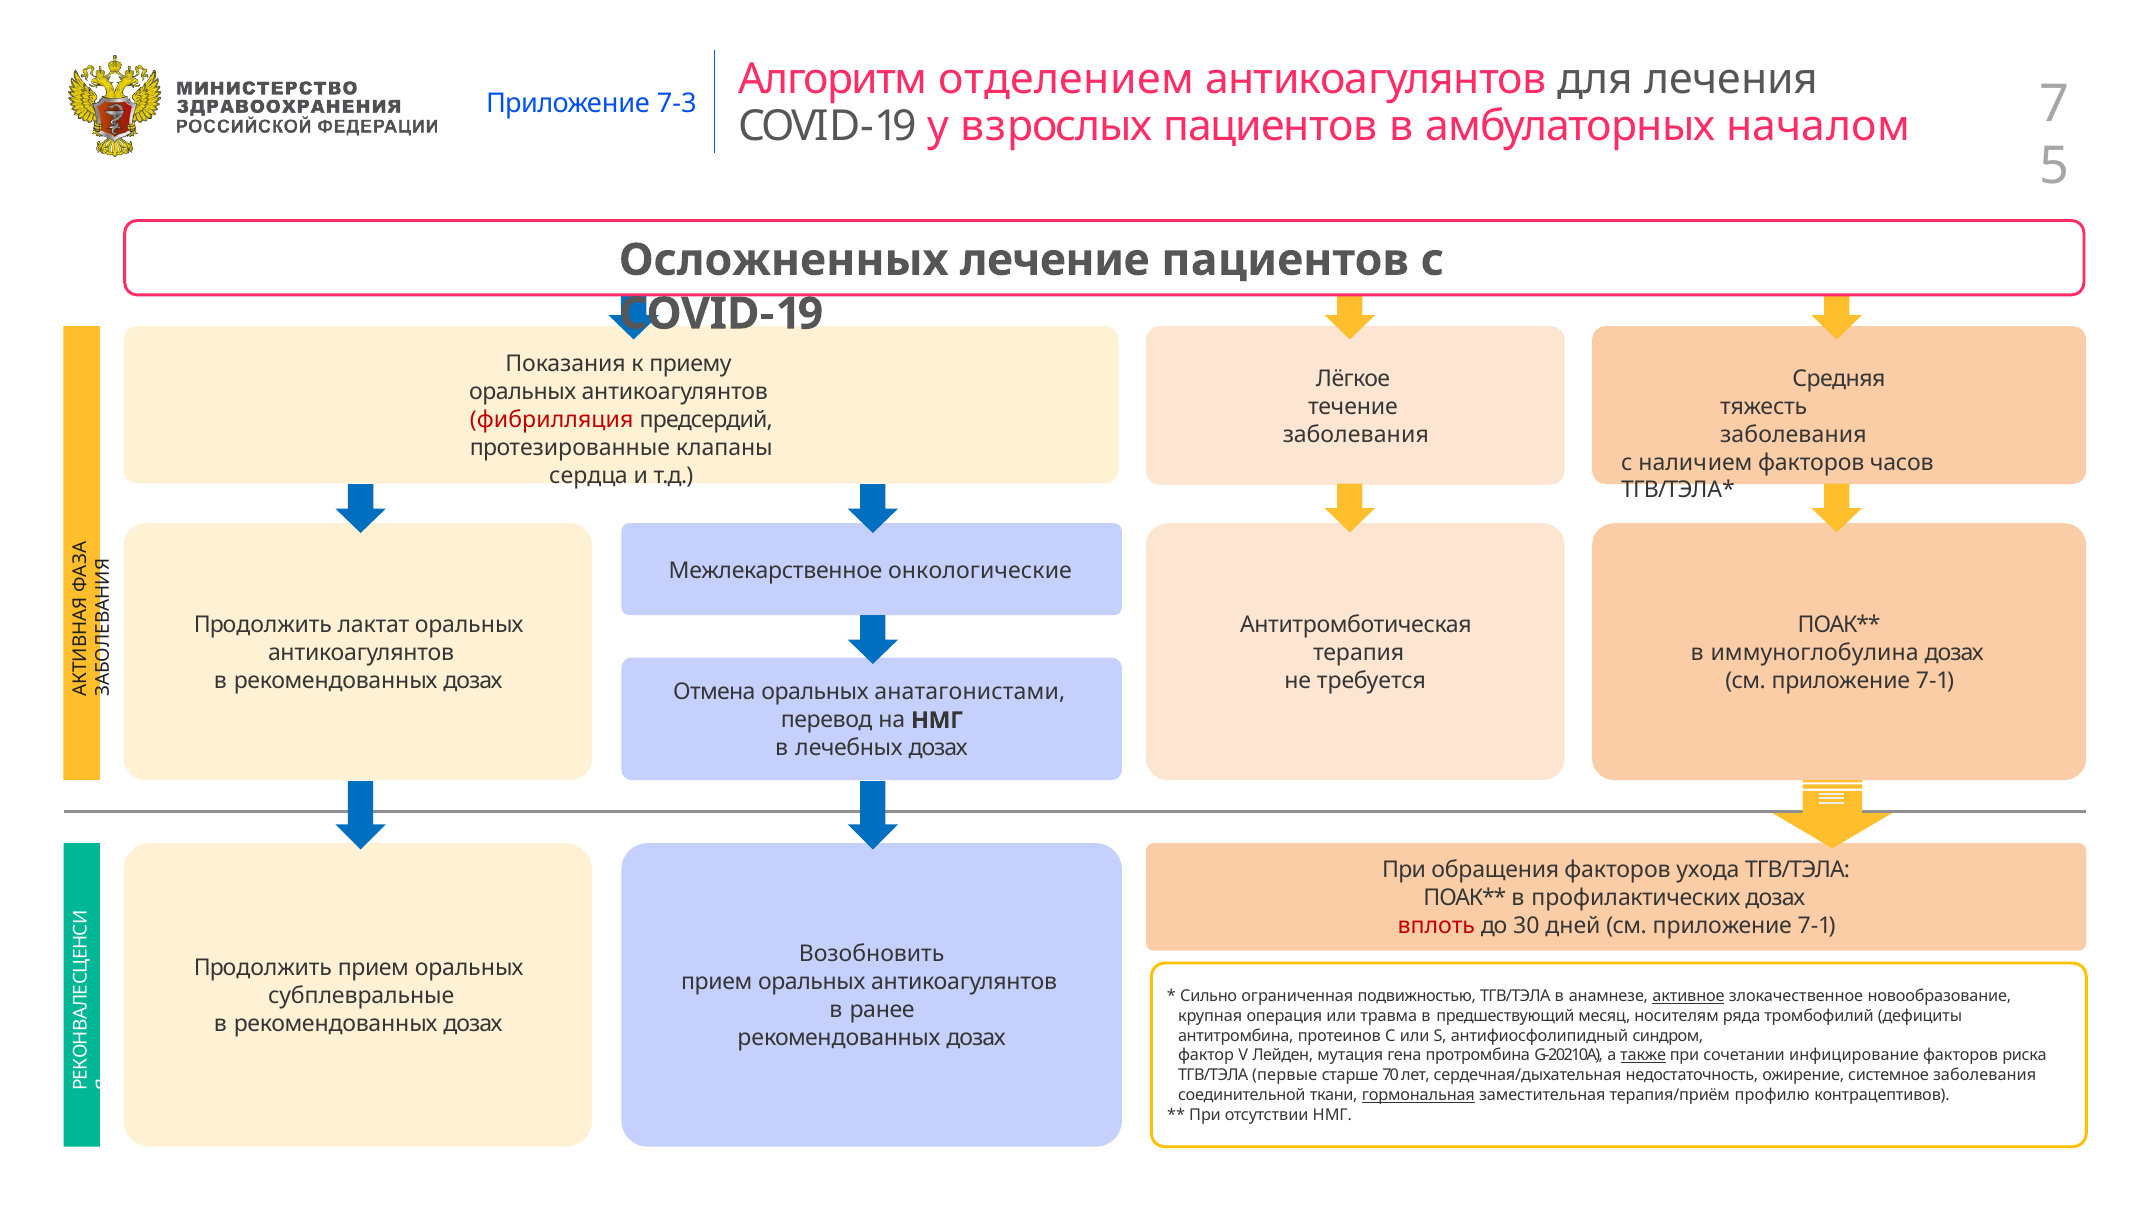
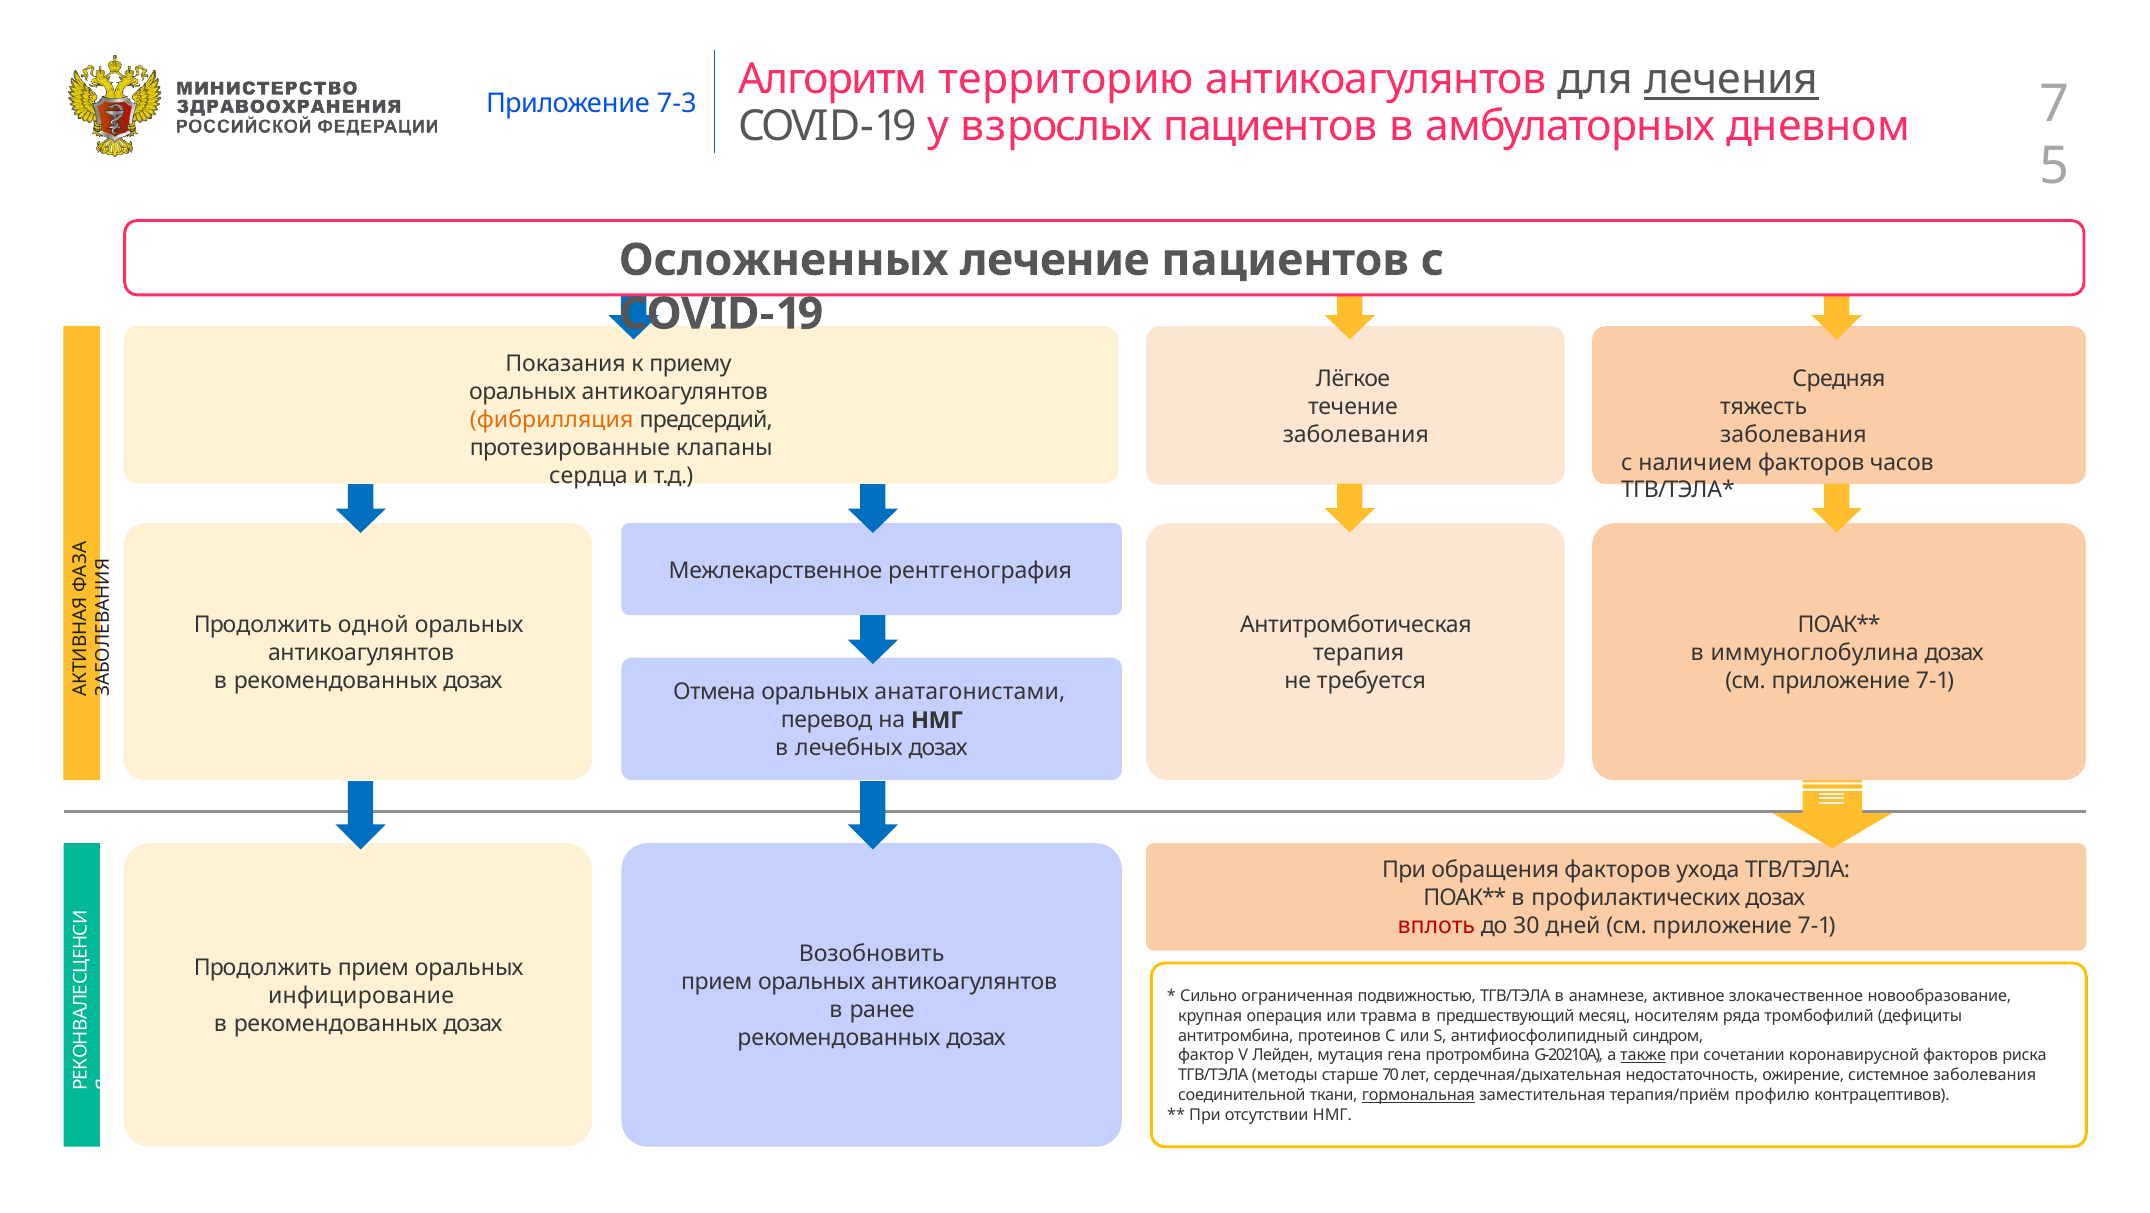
отделением: отделением -> территорию
лечения underline: none -> present
началом: началом -> дневном
фибрилляция colour: red -> orange
онкологические: онкологические -> рентгенография
лактат: лактат -> одной
субплевральные: субплевральные -> инфицирование
активное underline: present -> none
инфицирование: инфицирование -> коронавирусной
первые: первые -> методы
